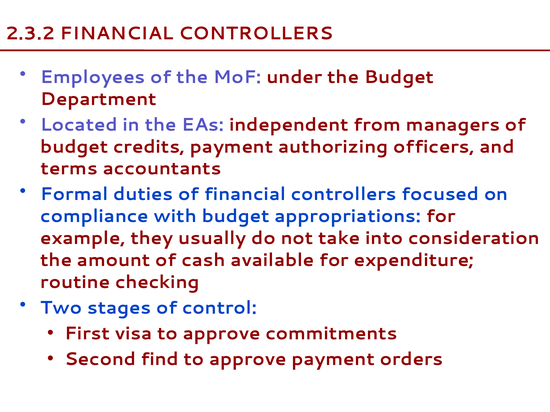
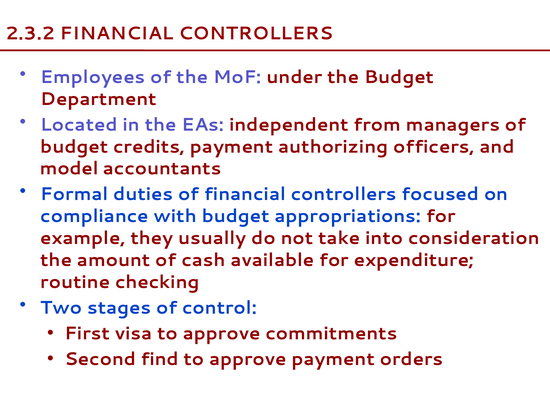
terms: terms -> model
